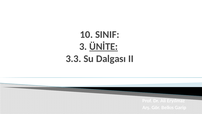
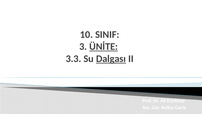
Dalgası underline: none -> present
